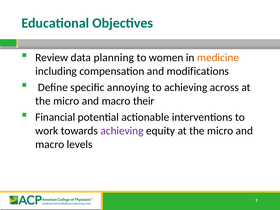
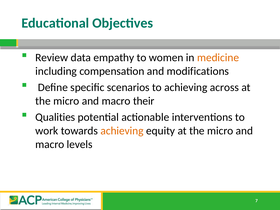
planning: planning -> empathy
annoying: annoying -> scenarios
Financial: Financial -> Qualities
achieving at (122, 131) colour: purple -> orange
